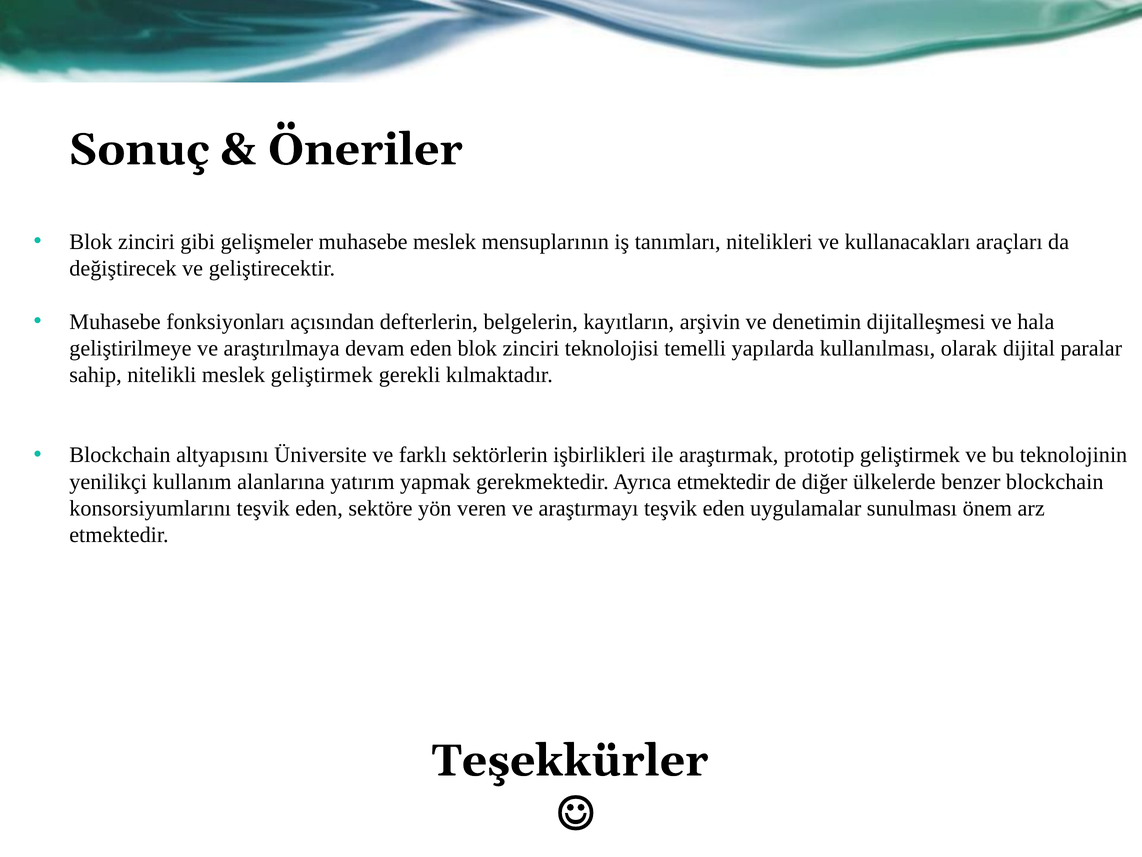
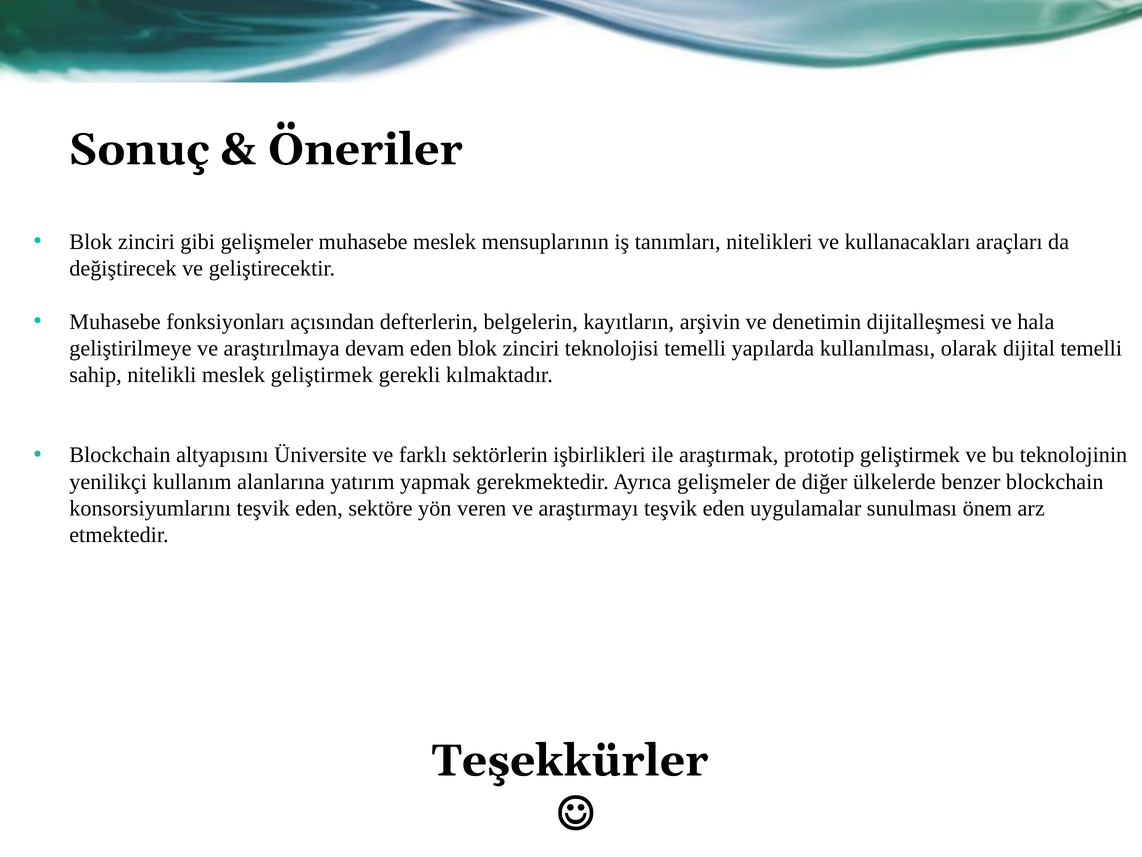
dijital paralar: paralar -> temelli
Ayrıca etmektedir: etmektedir -> gelişmeler
